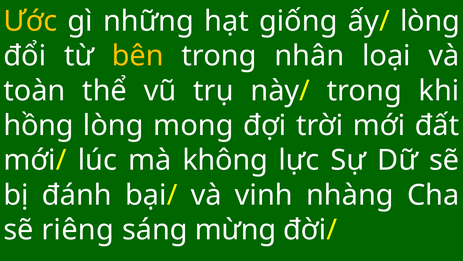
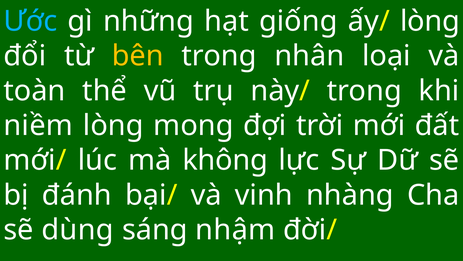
Ước colour: yellow -> light blue
hồng: hồng -> niềm
riêng: riêng -> dùng
mừng: mừng -> nhậm
